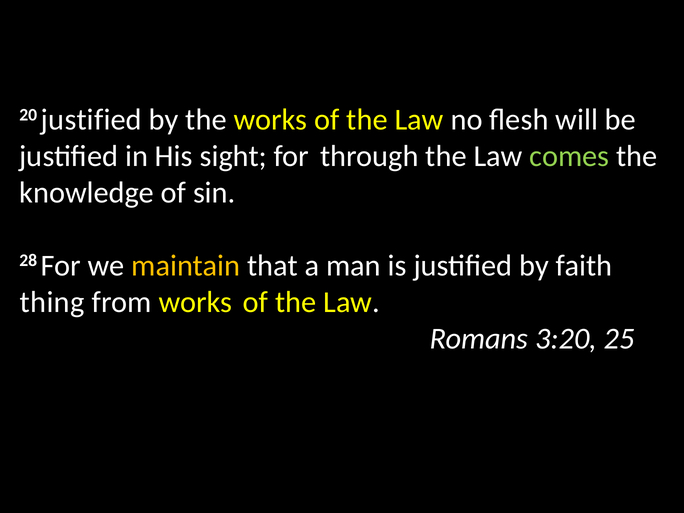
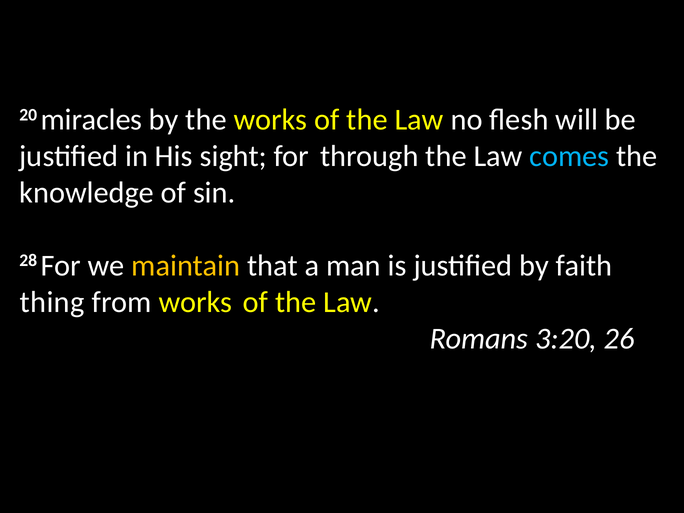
20 justified: justified -> miracles
comes colour: light green -> light blue
25: 25 -> 26
